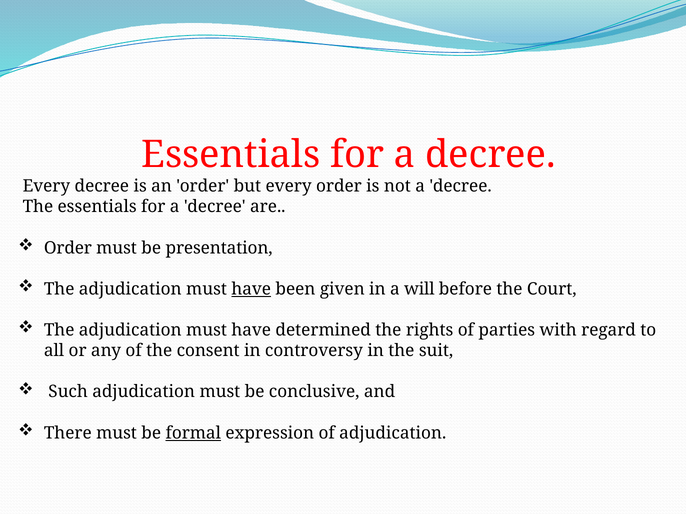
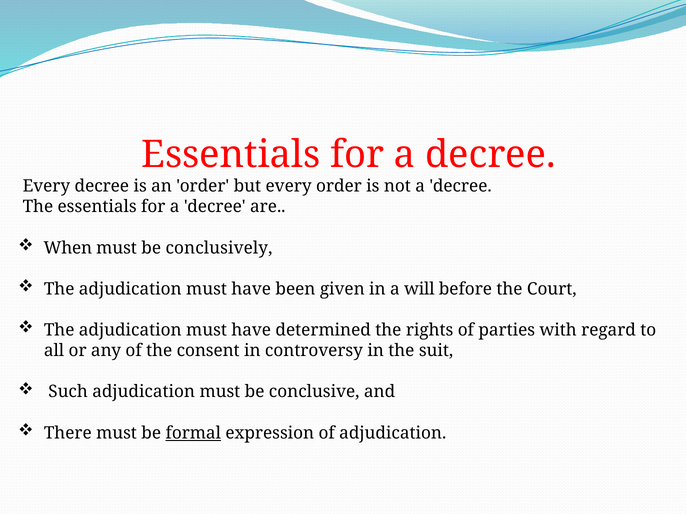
Order at (68, 248): Order -> When
presentation: presentation -> conclusively
have at (251, 289) underline: present -> none
